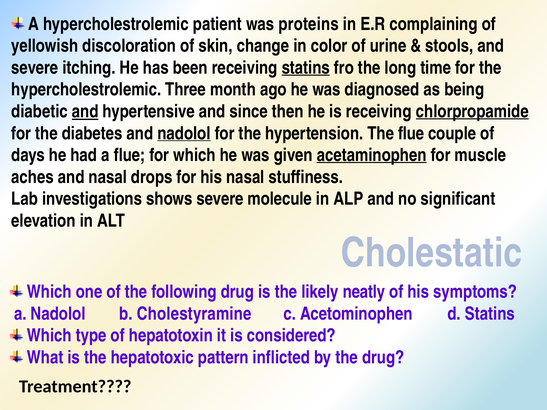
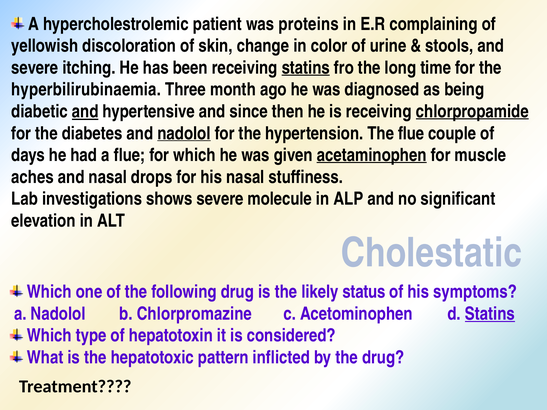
hypercholestrolemic at (86, 90): hypercholestrolemic -> hyperbilirubinaemia
neatly: neatly -> status
Cholestyramine: Cholestyramine -> Chlorpromazine
Statins at (490, 314) underline: none -> present
